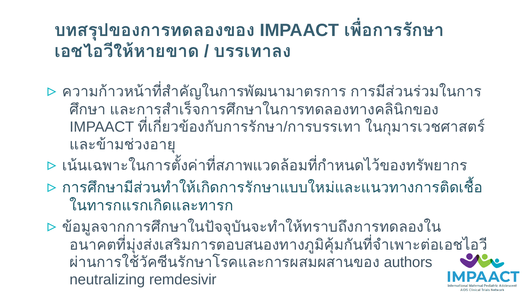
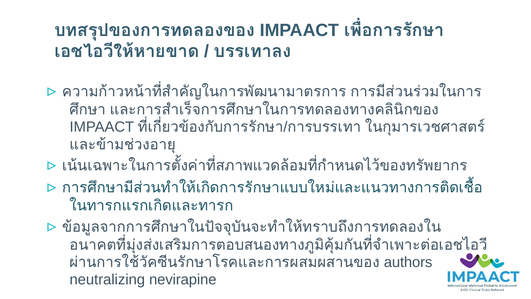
remdesivir: remdesivir -> nevirapine
